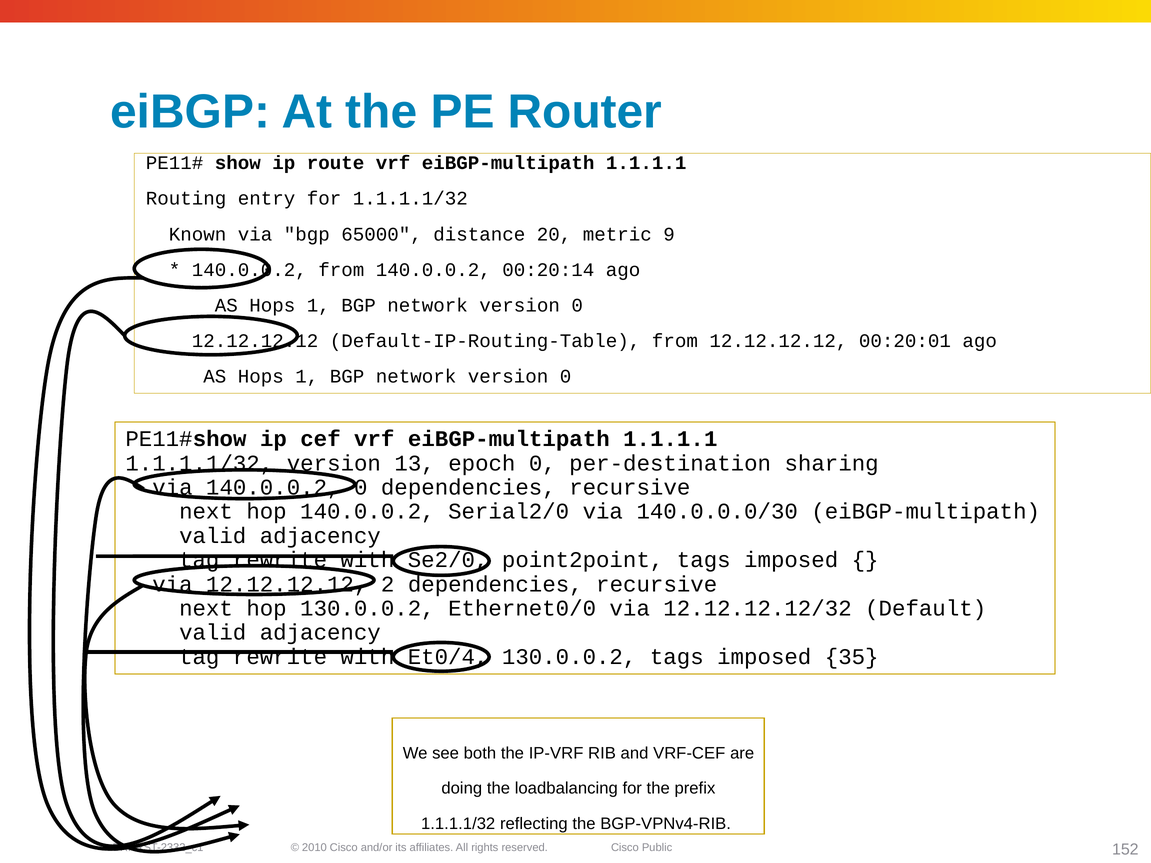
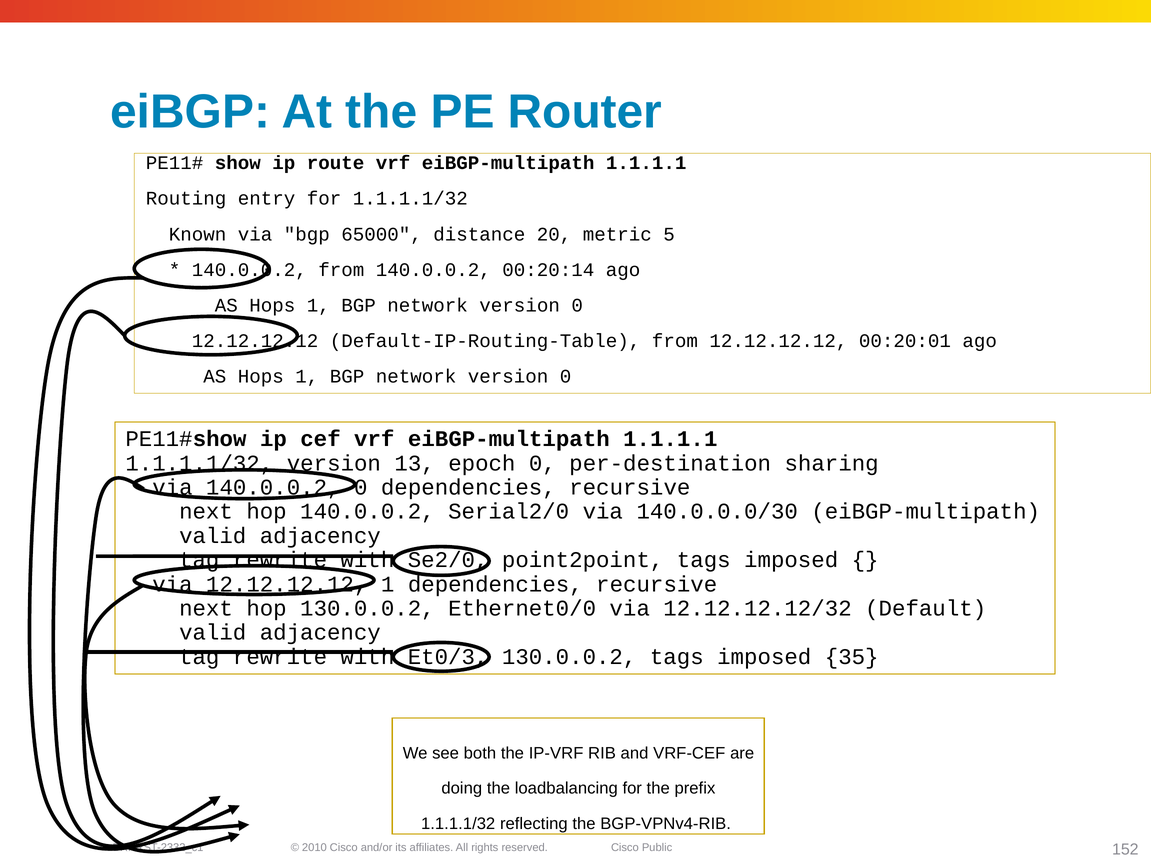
9: 9 -> 5
12.12.12.12 2: 2 -> 1
Et0/4: Et0/4 -> Et0/3
